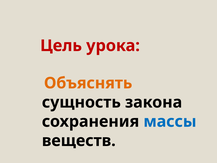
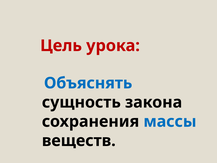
Объяснять colour: orange -> blue
